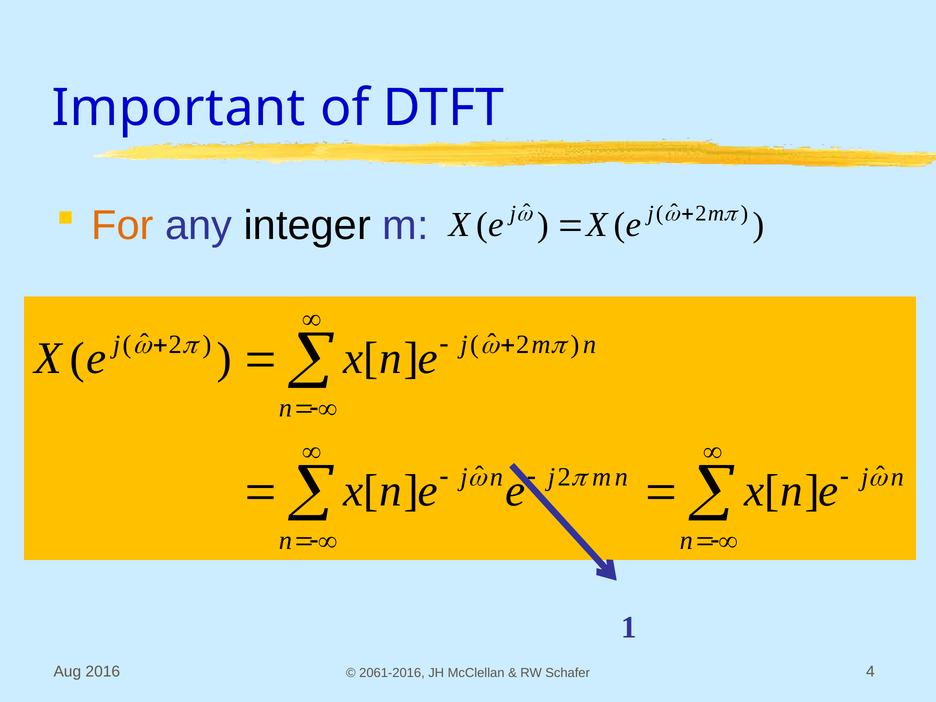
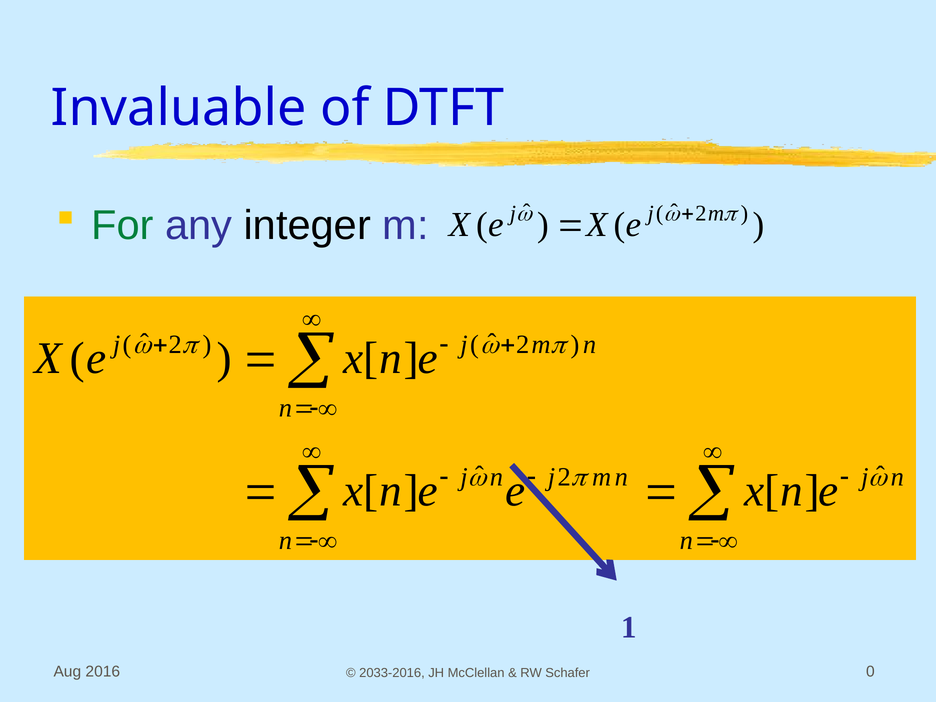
Important: Important -> Invaluable
For colour: orange -> green
2061-2016: 2061-2016 -> 2033-2016
4: 4 -> 0
